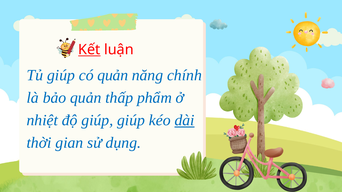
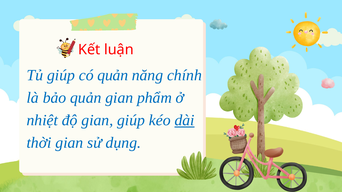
Kết underline: present -> none
quản thấp: thấp -> gian
độ giúp: giúp -> gian
